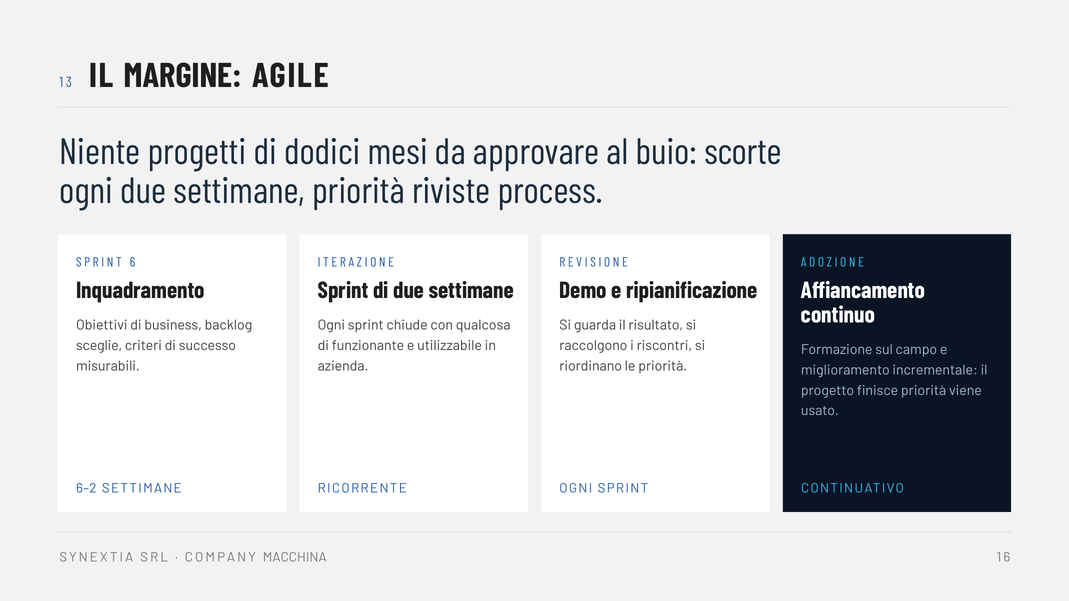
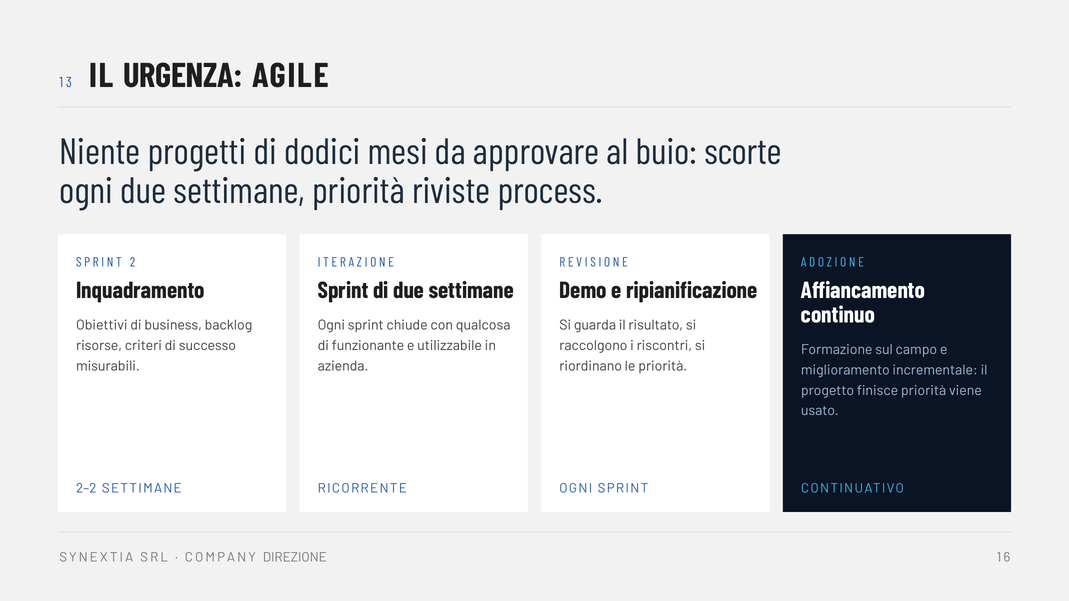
MARGINE: MARGINE -> URGENZA
6: 6 -> 2
sceglie: sceglie -> risorse
6–2: 6–2 -> 2–2
MACCHINA: MACCHINA -> DIREZIONE
